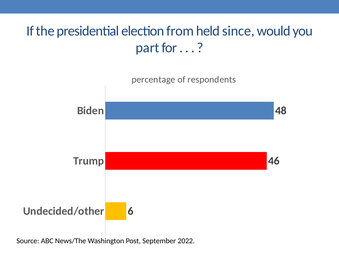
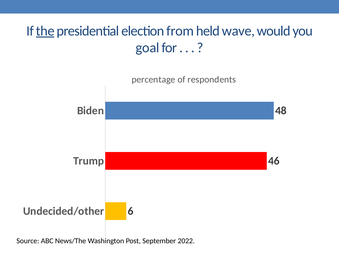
the underline: none -> present
since: since -> wave
part: part -> goal
